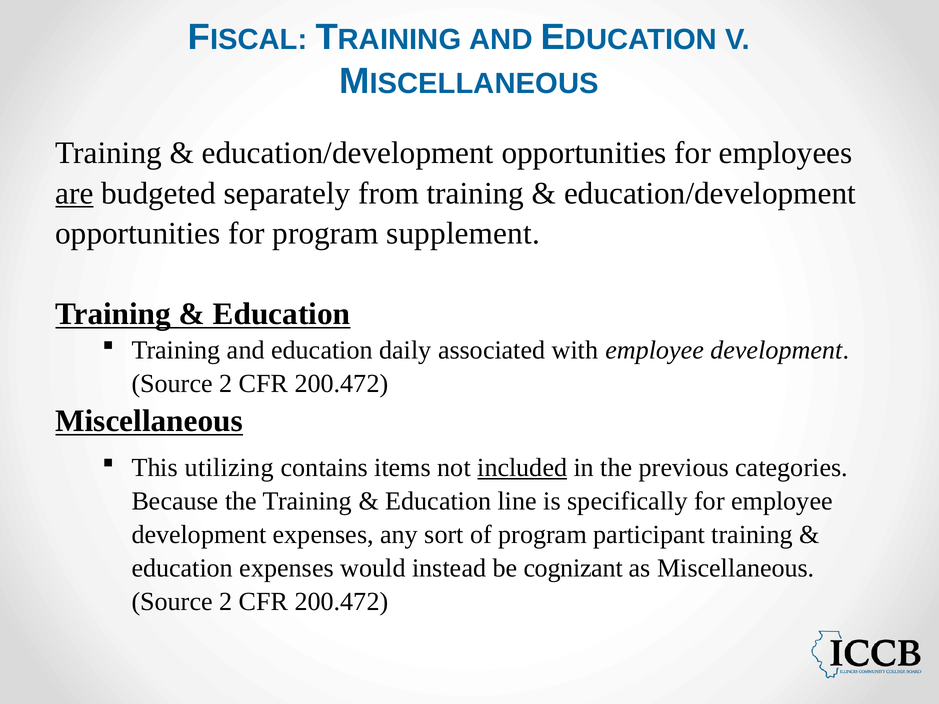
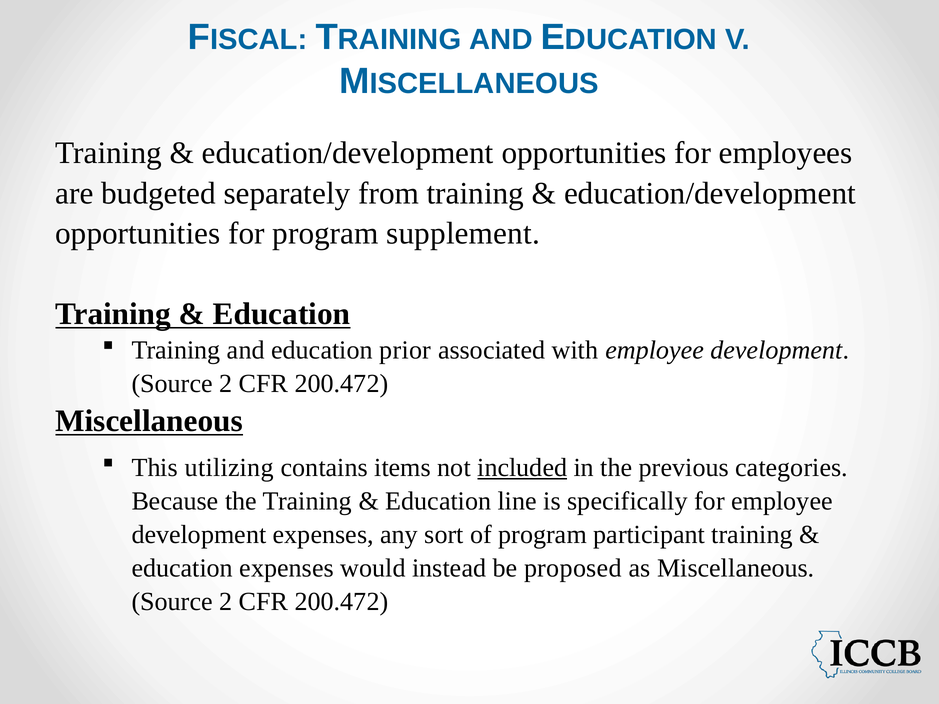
are underline: present -> none
daily: daily -> prior
cognizant: cognizant -> proposed
